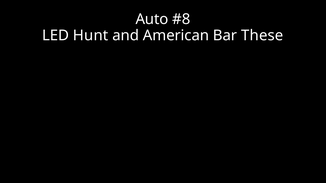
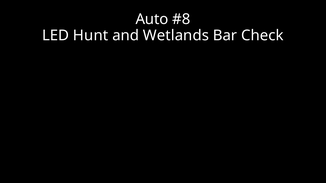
American: American -> Wetlands
These: These -> Check
